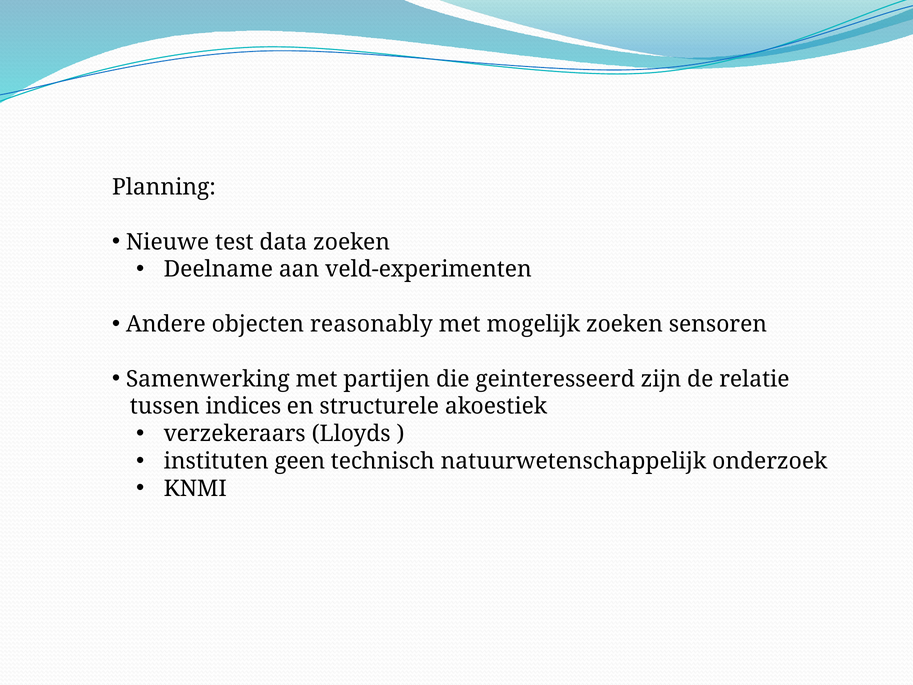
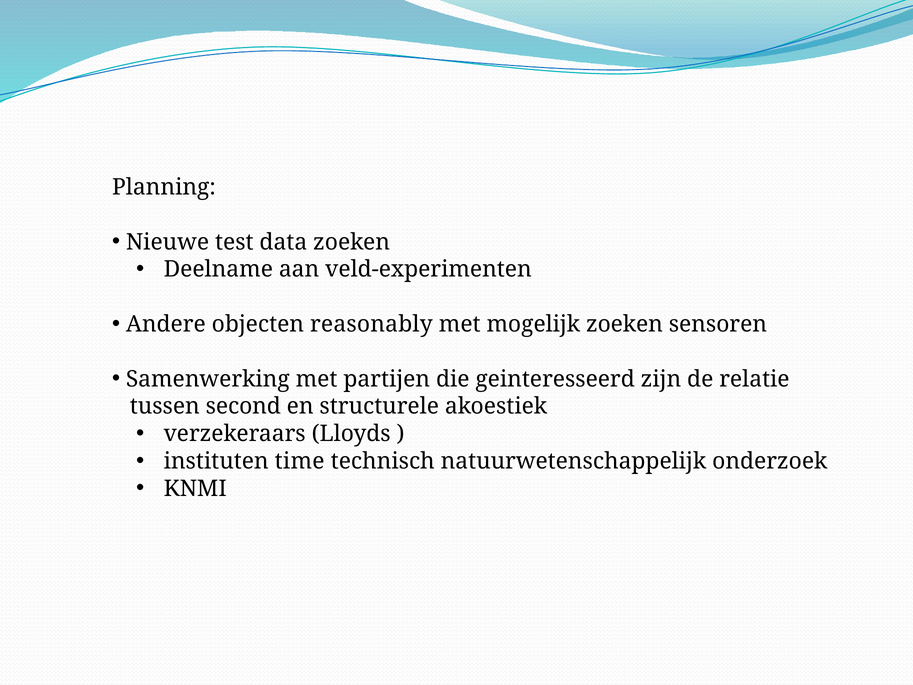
indices: indices -> second
geen: geen -> time
